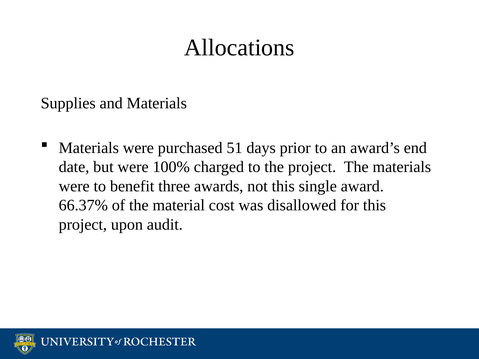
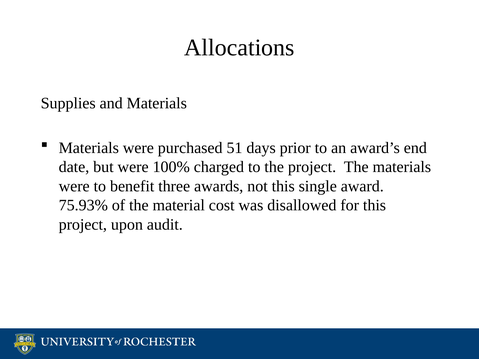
66.37%: 66.37% -> 75.93%
